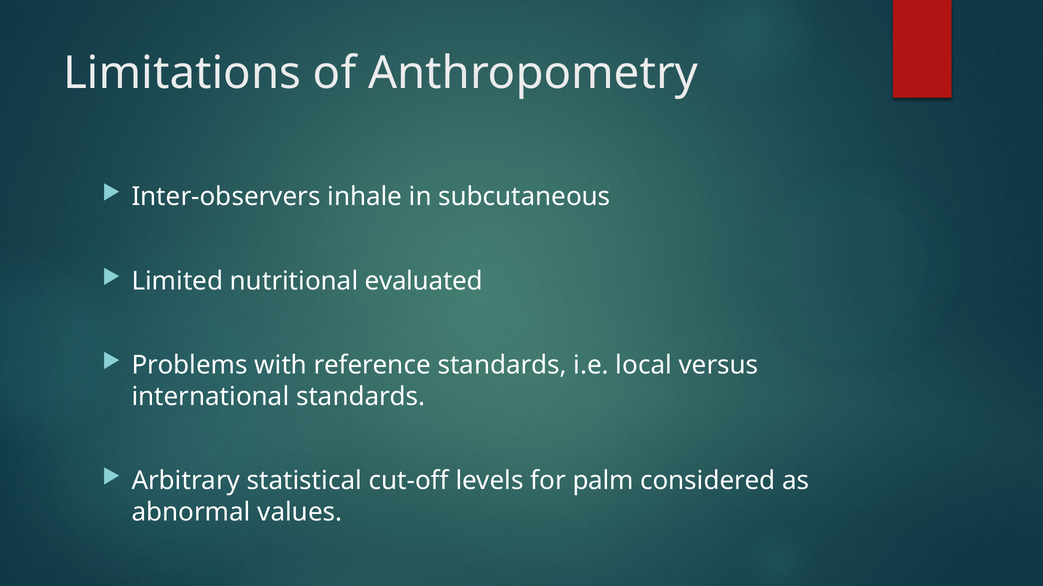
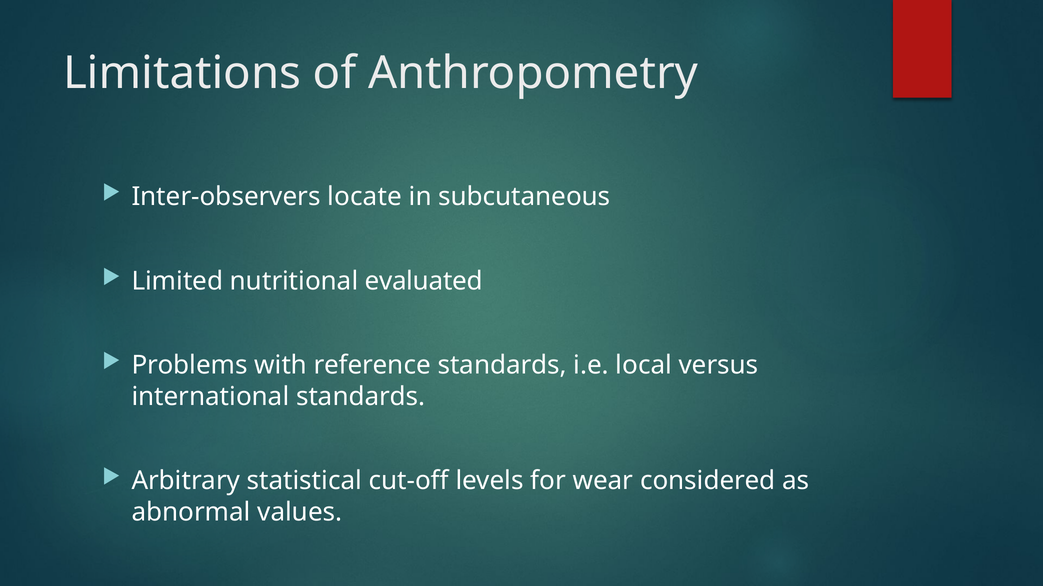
inhale: inhale -> locate
palm: palm -> wear
